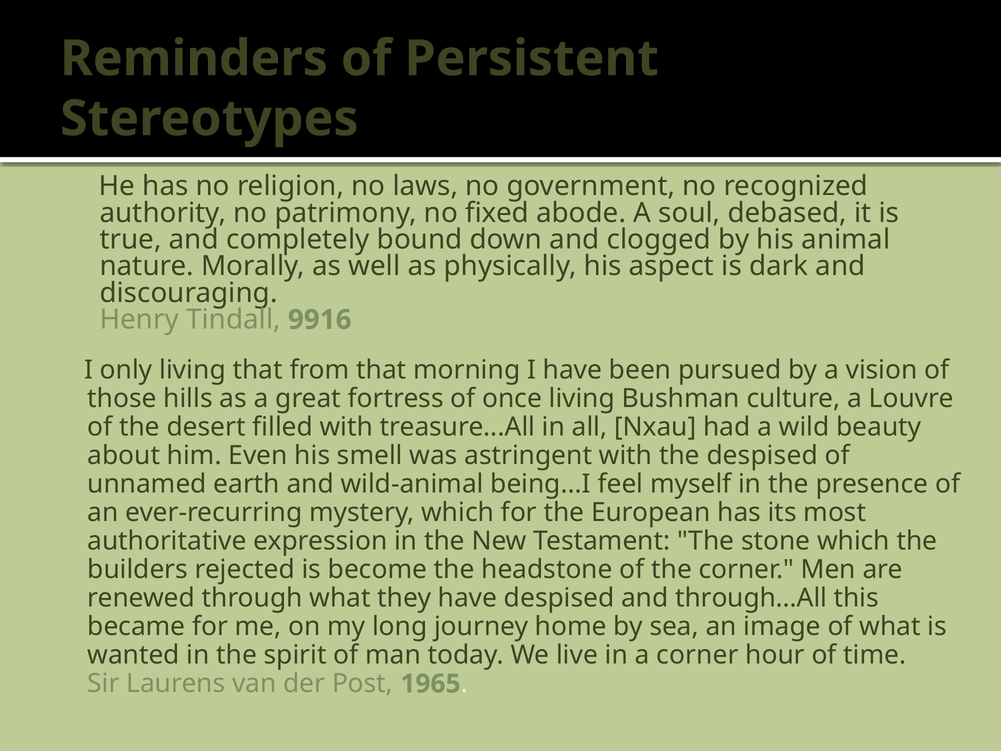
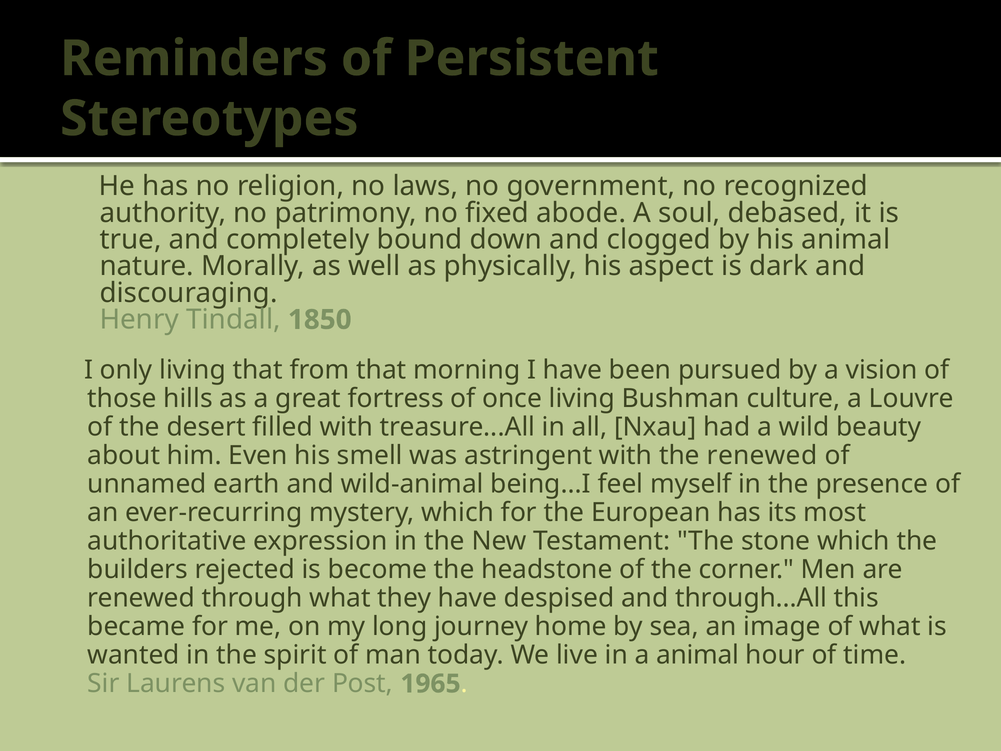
9916: 9916 -> 1850
the despised: despised -> renewed
a corner: corner -> animal
